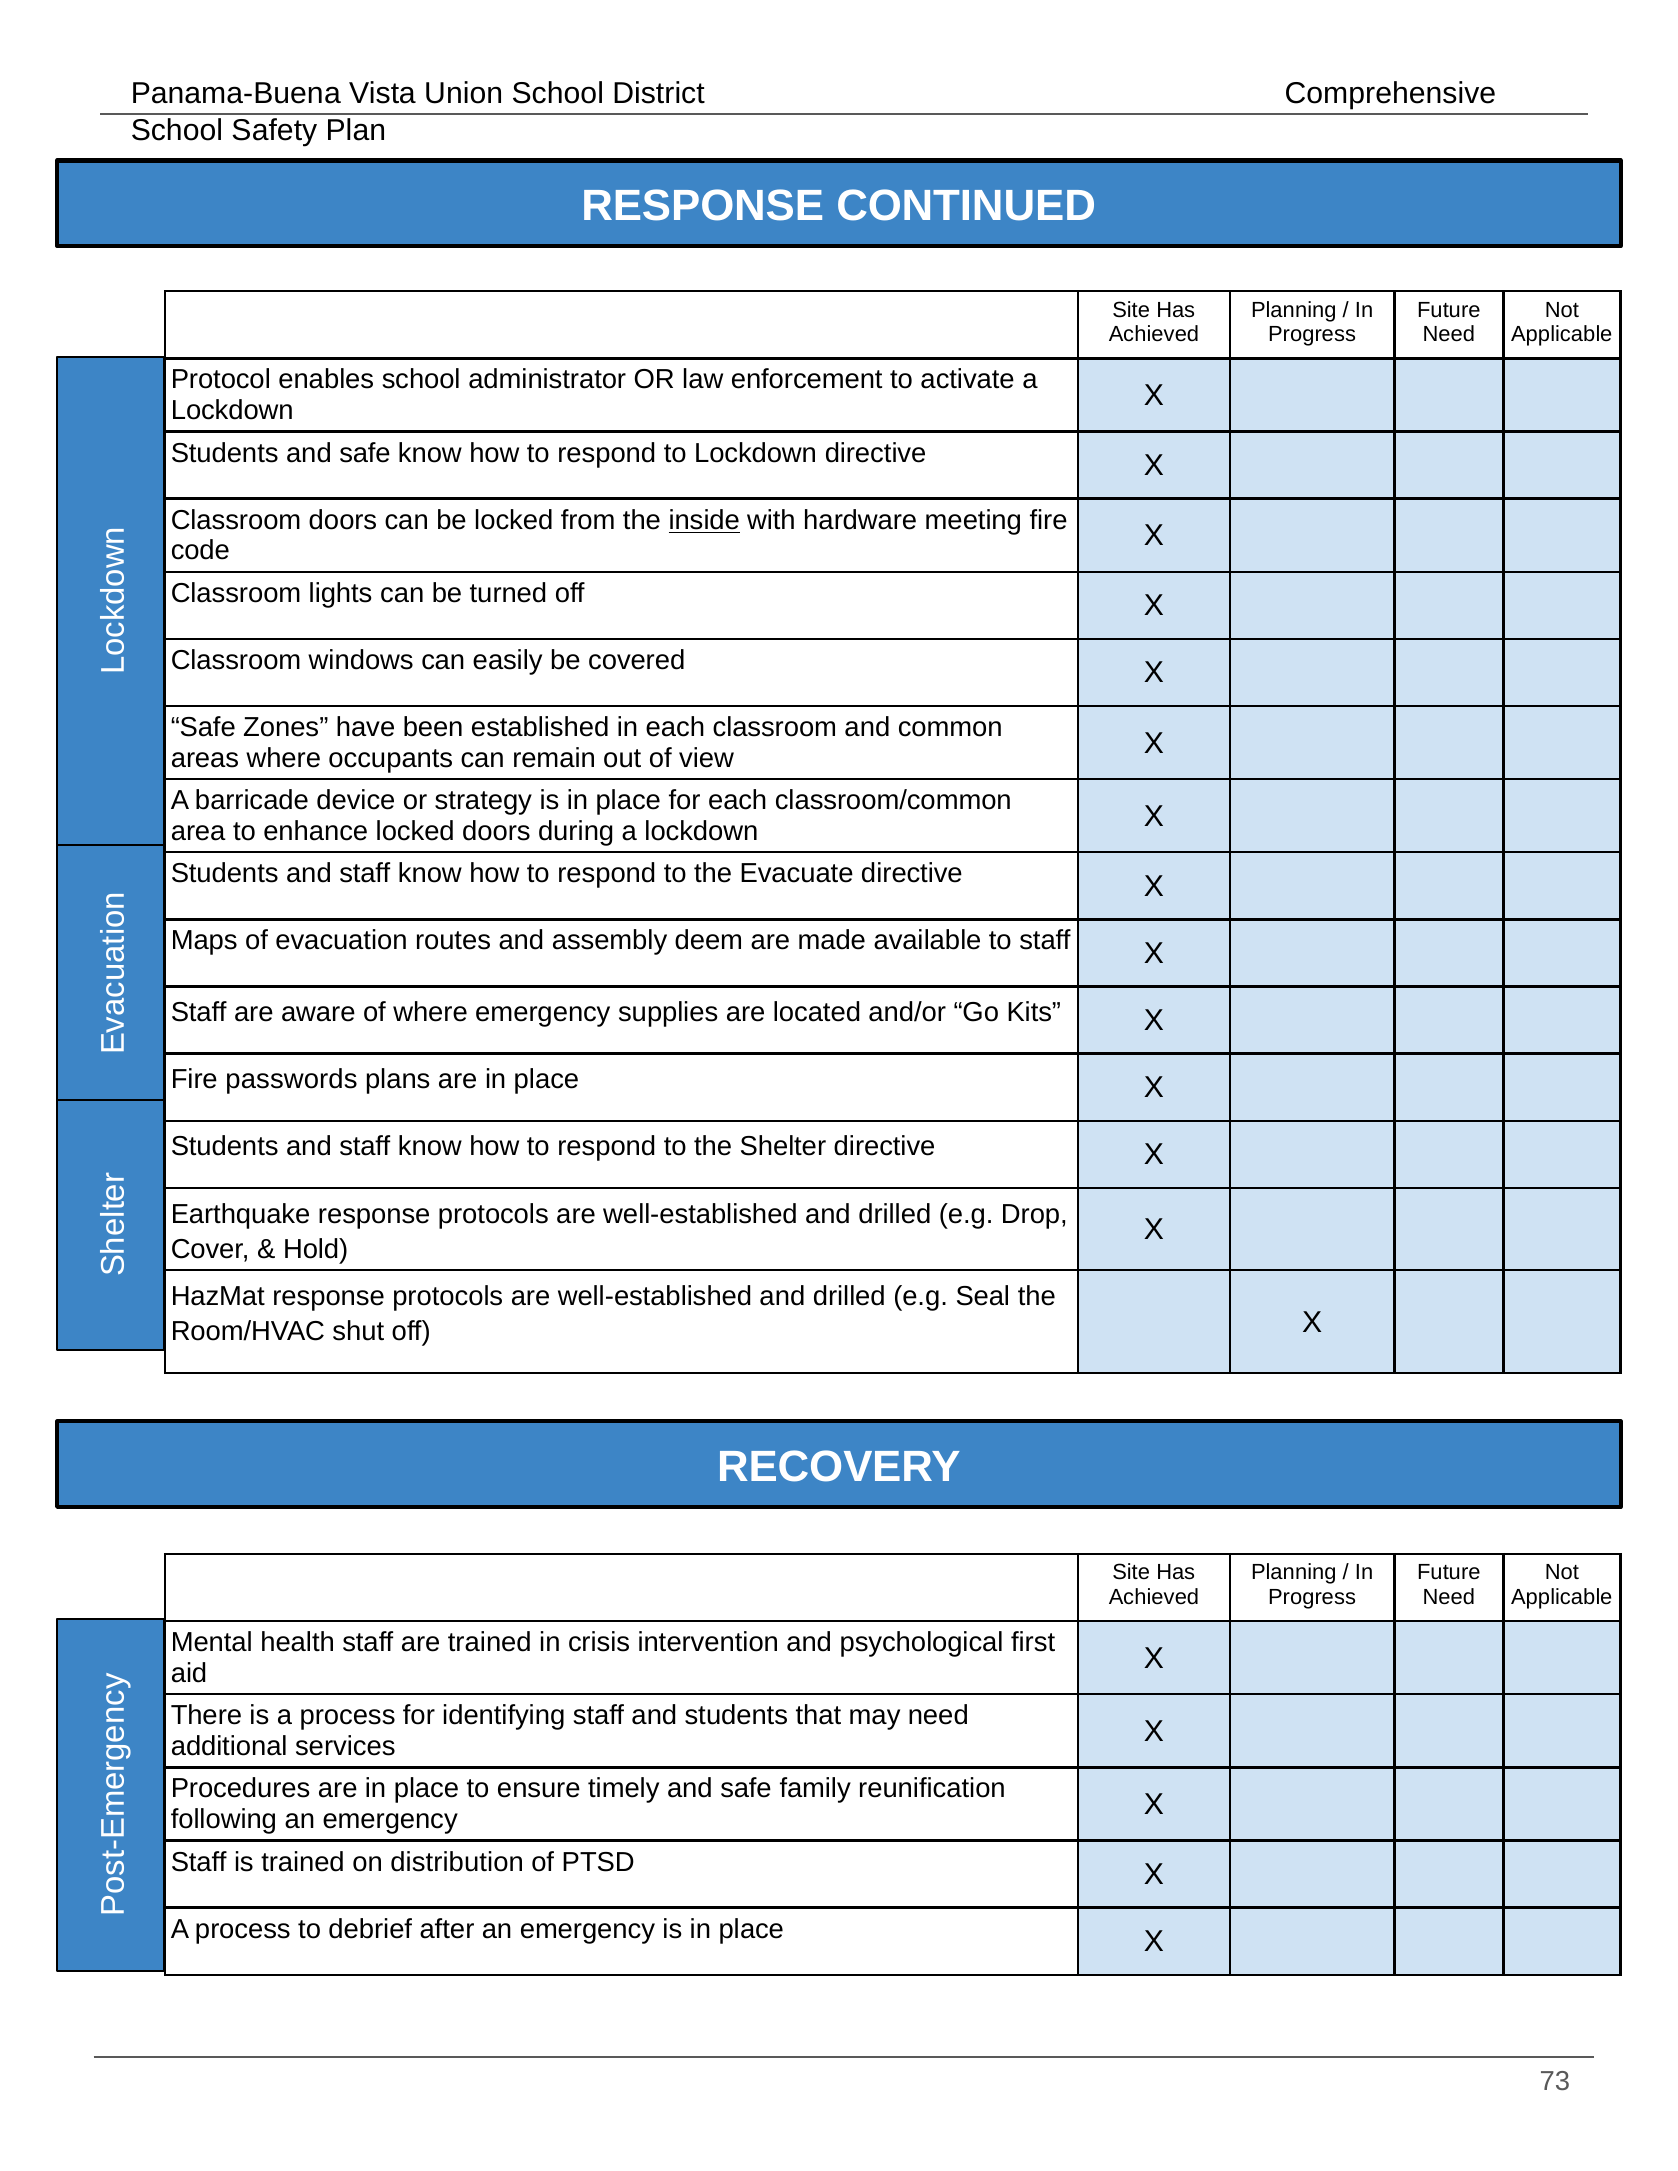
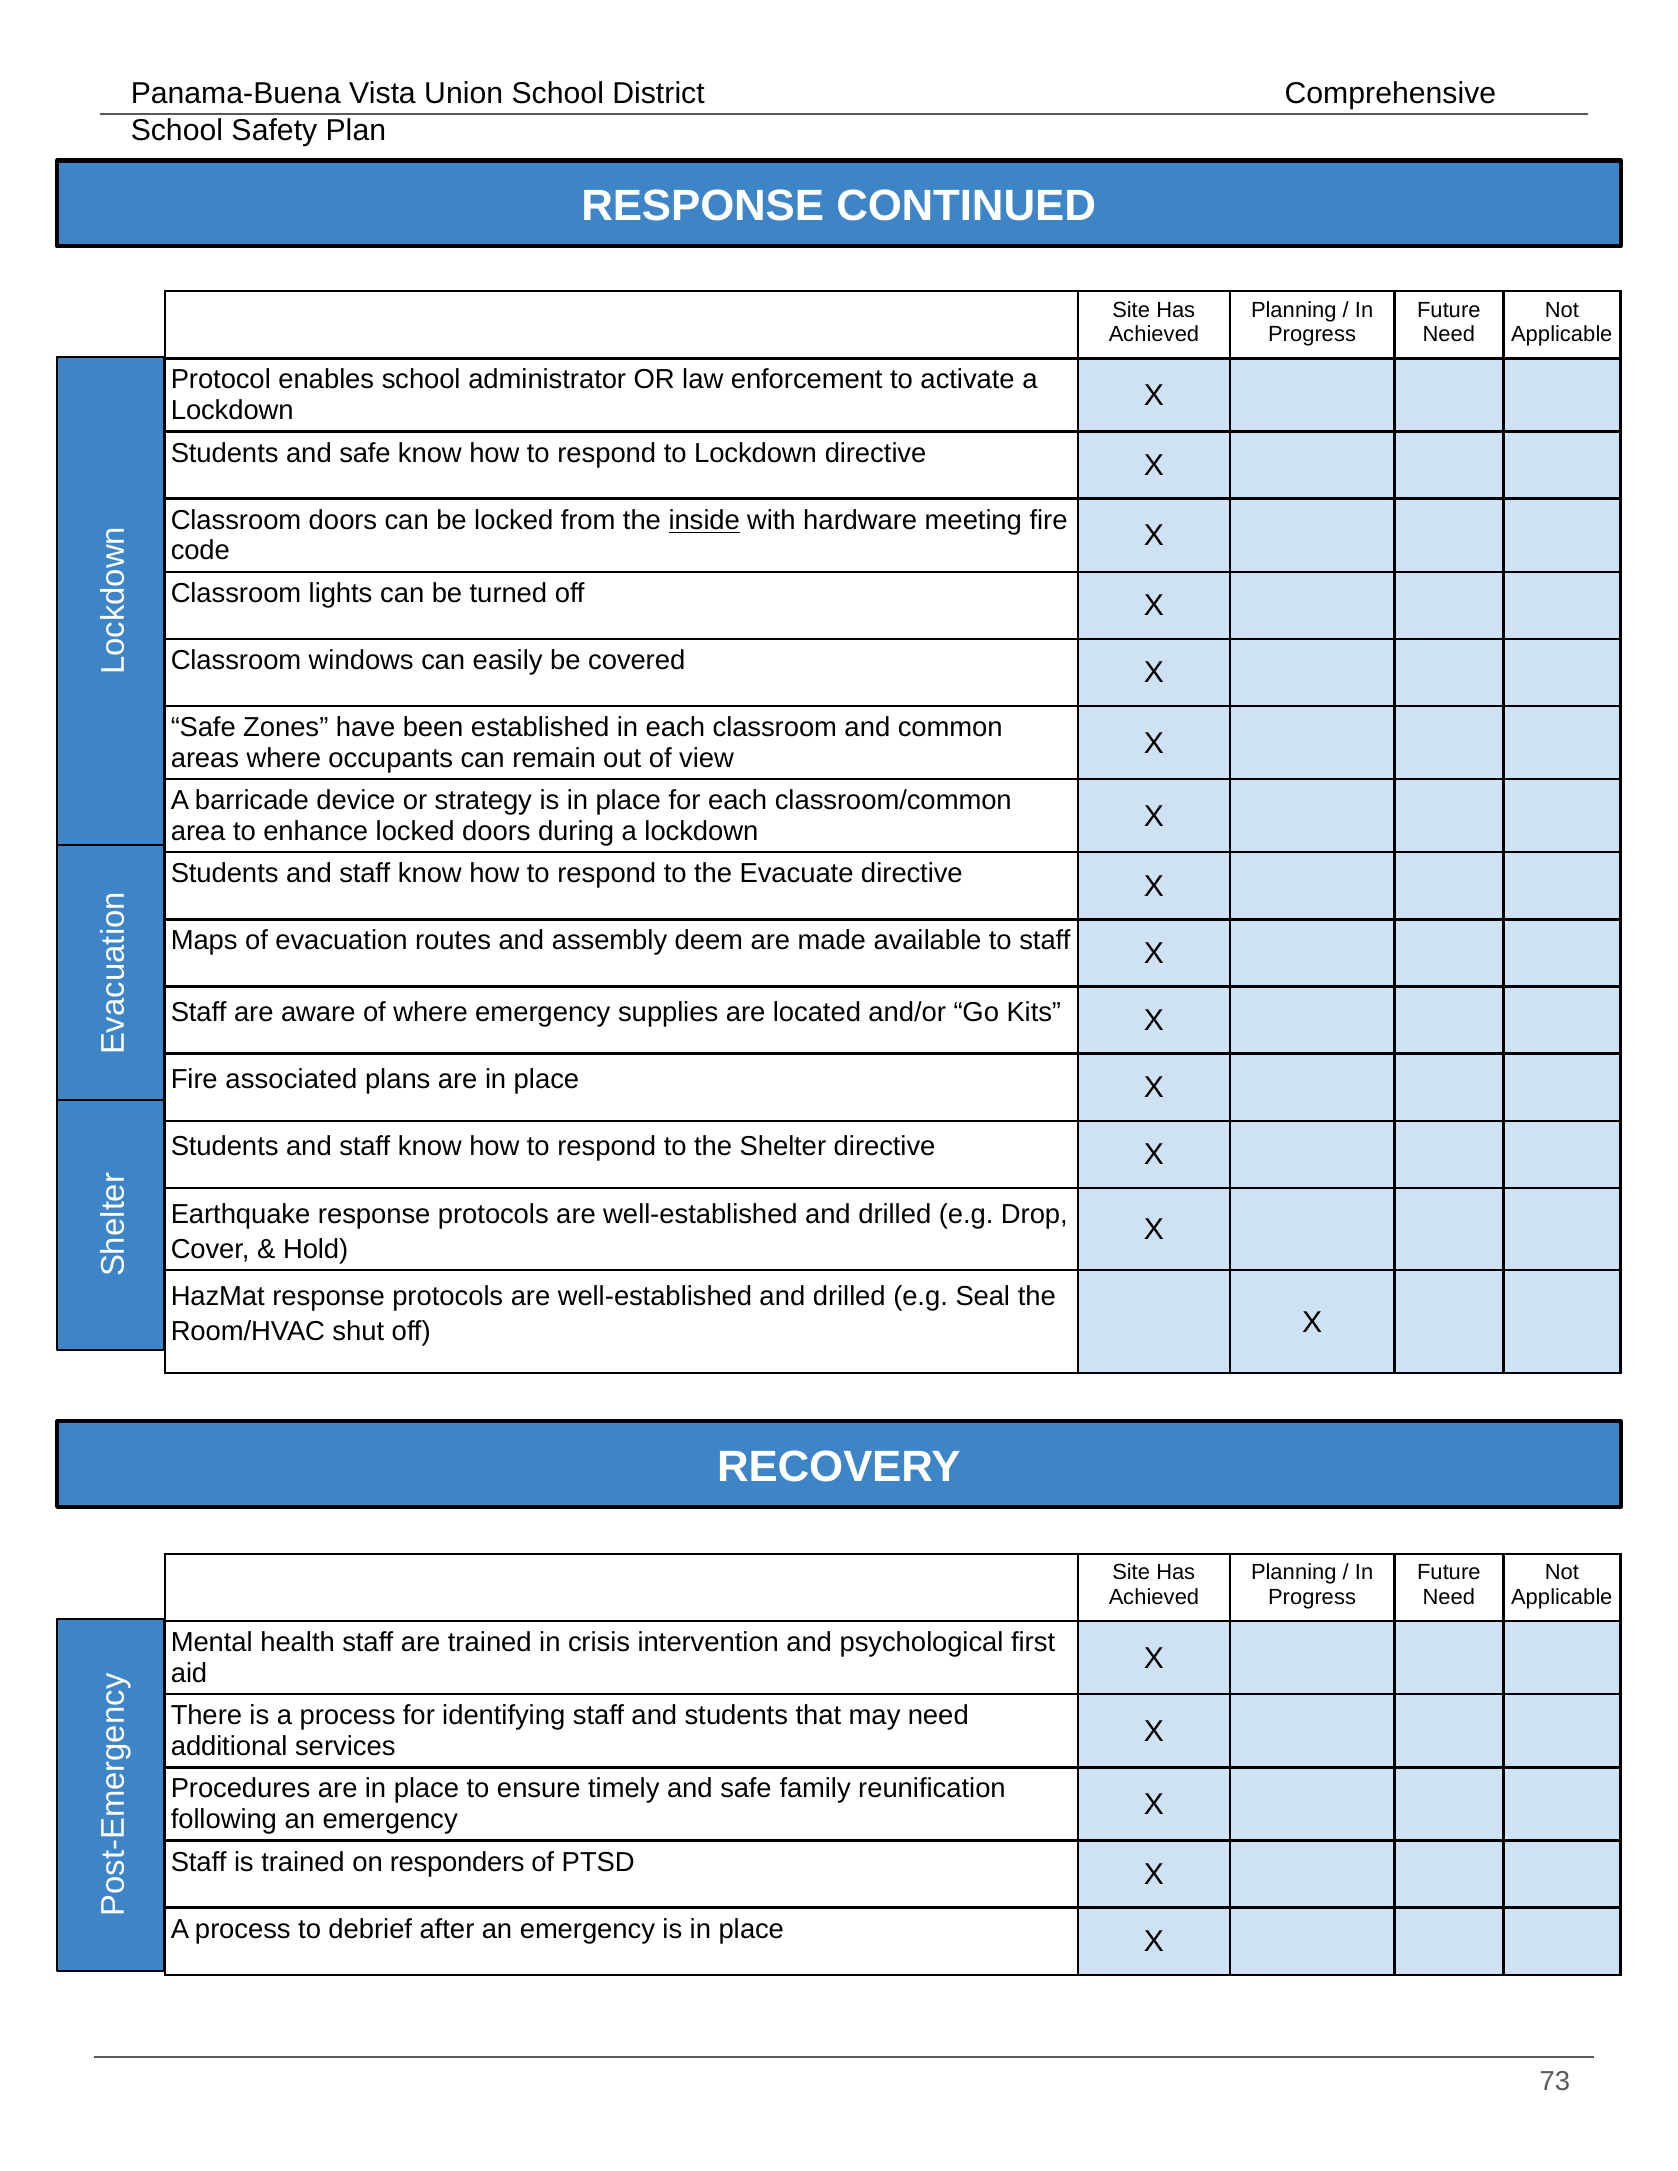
passwords: passwords -> associated
distribution: distribution -> responders
